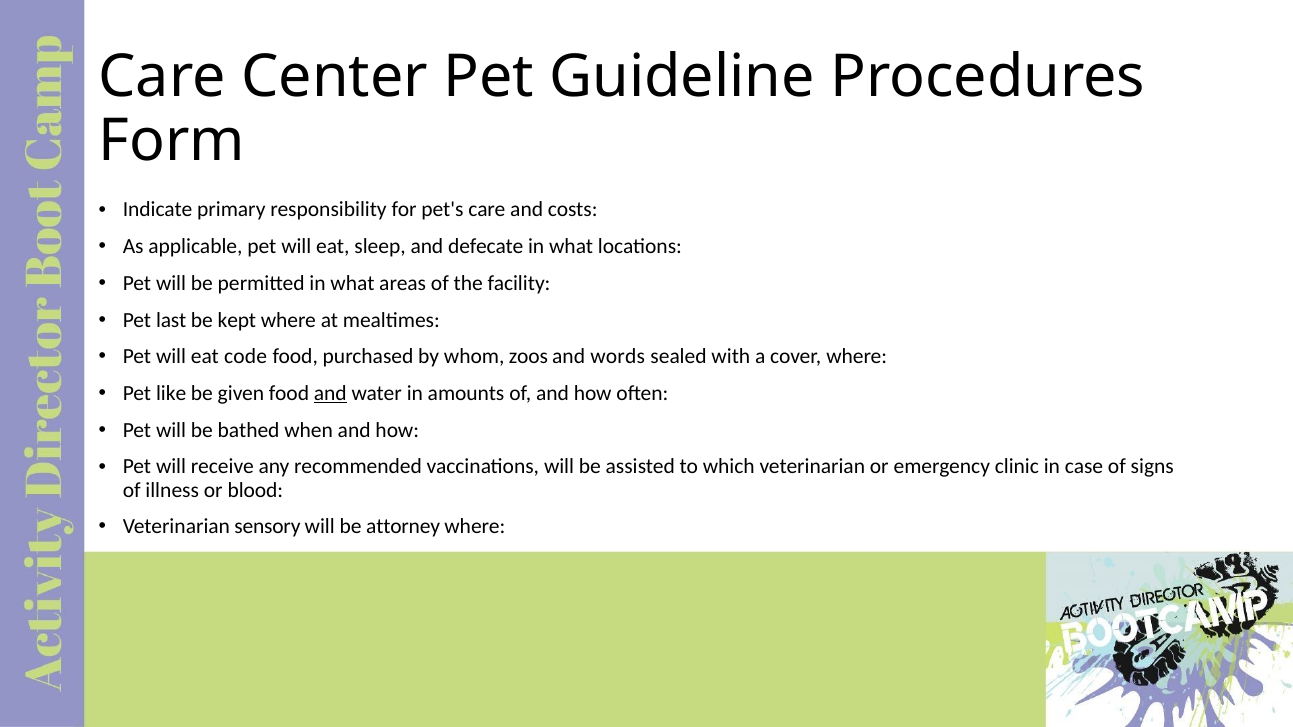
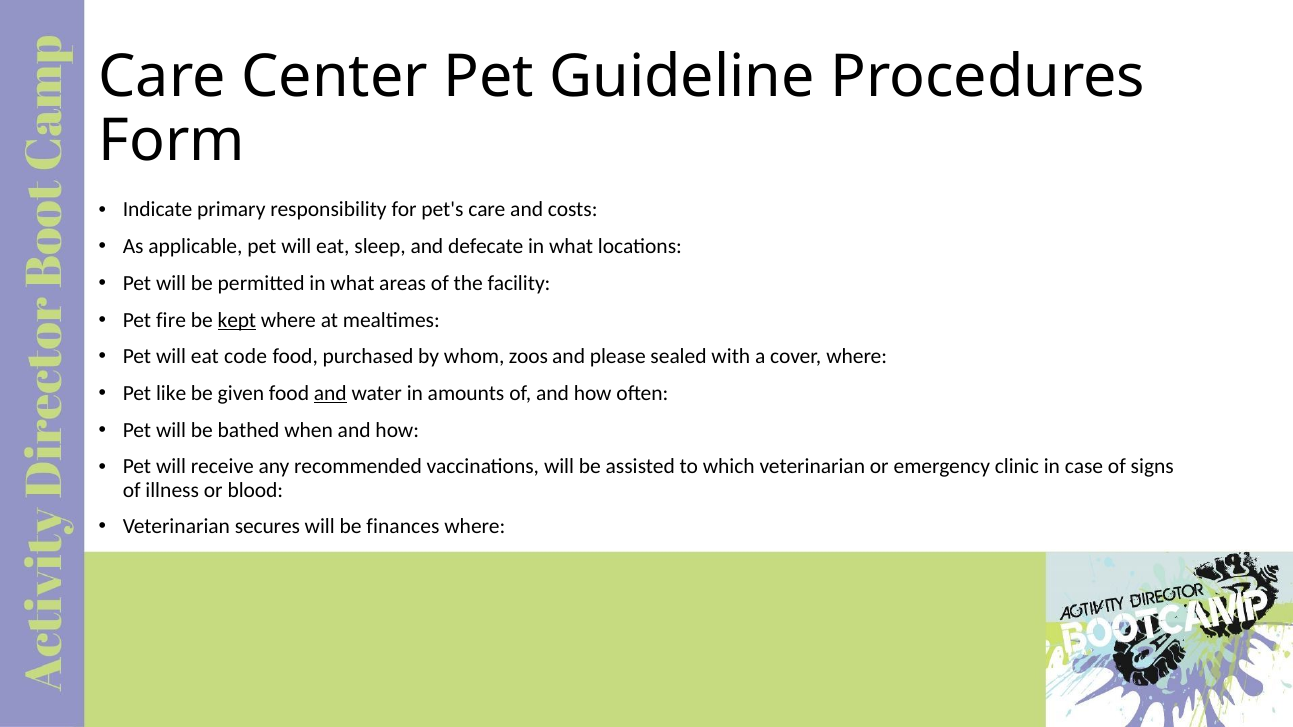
last: last -> fire
kept underline: none -> present
words: words -> please
sensory: sensory -> secures
attorney: attorney -> finances
